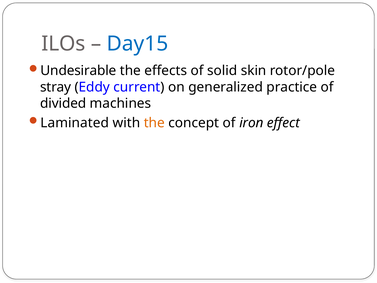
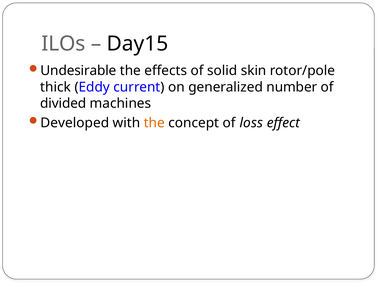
Day15 colour: blue -> black
stray: stray -> thick
practice: practice -> number
Laminated: Laminated -> Developed
iron: iron -> loss
